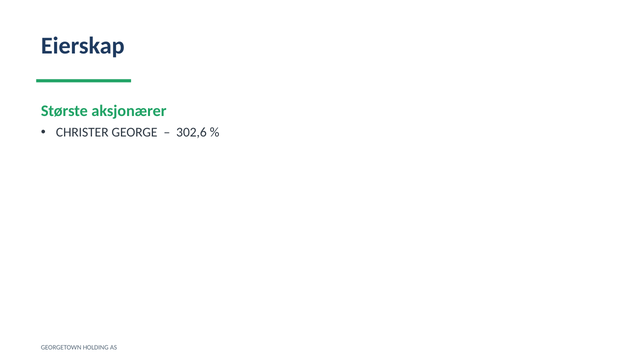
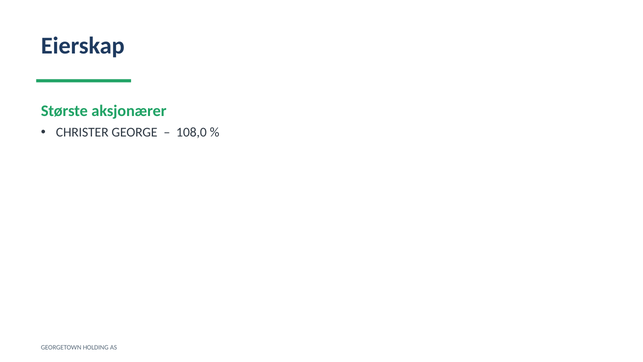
302,6: 302,6 -> 108,0
